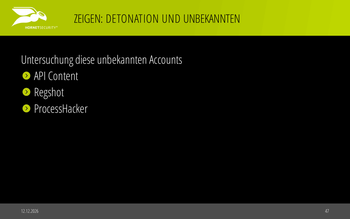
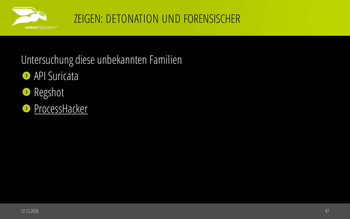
UND UNBEKANNTEN: UNBEKANNTEN -> FORENSISCHER
Accounts: Accounts -> Familien
Content: Content -> Suricata
ProcessHacker underline: none -> present
